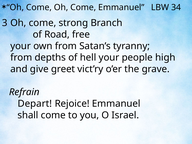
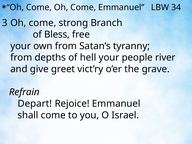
Road: Road -> Bless
high: high -> river
